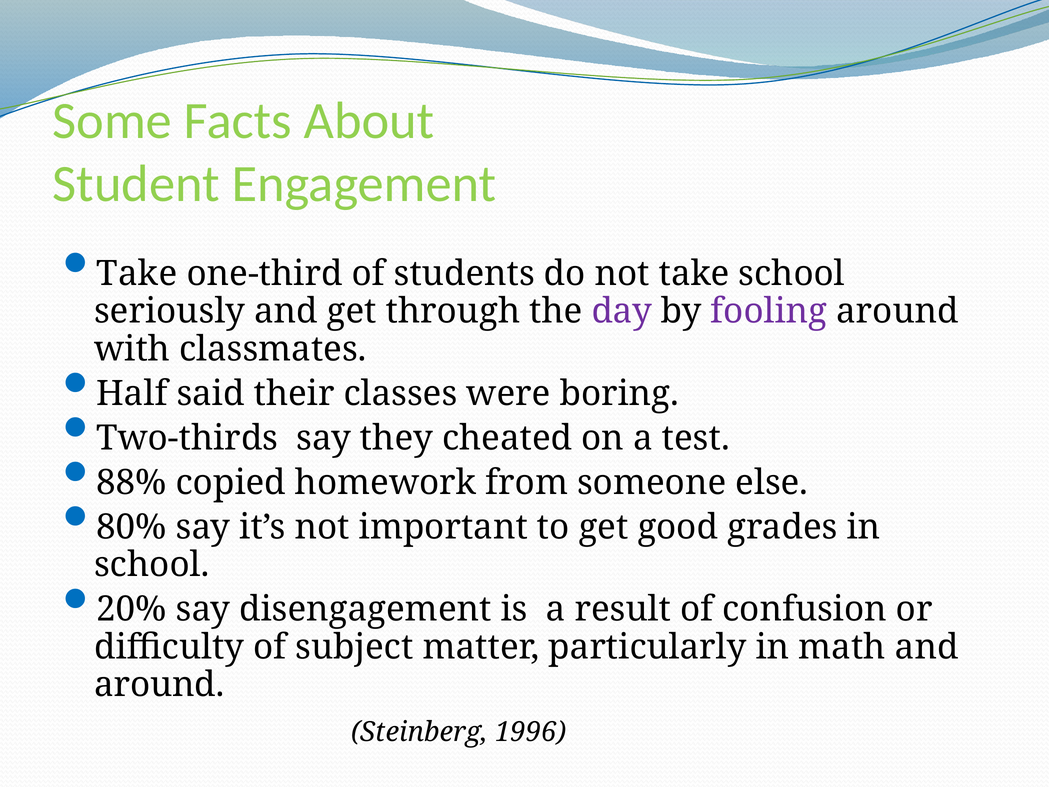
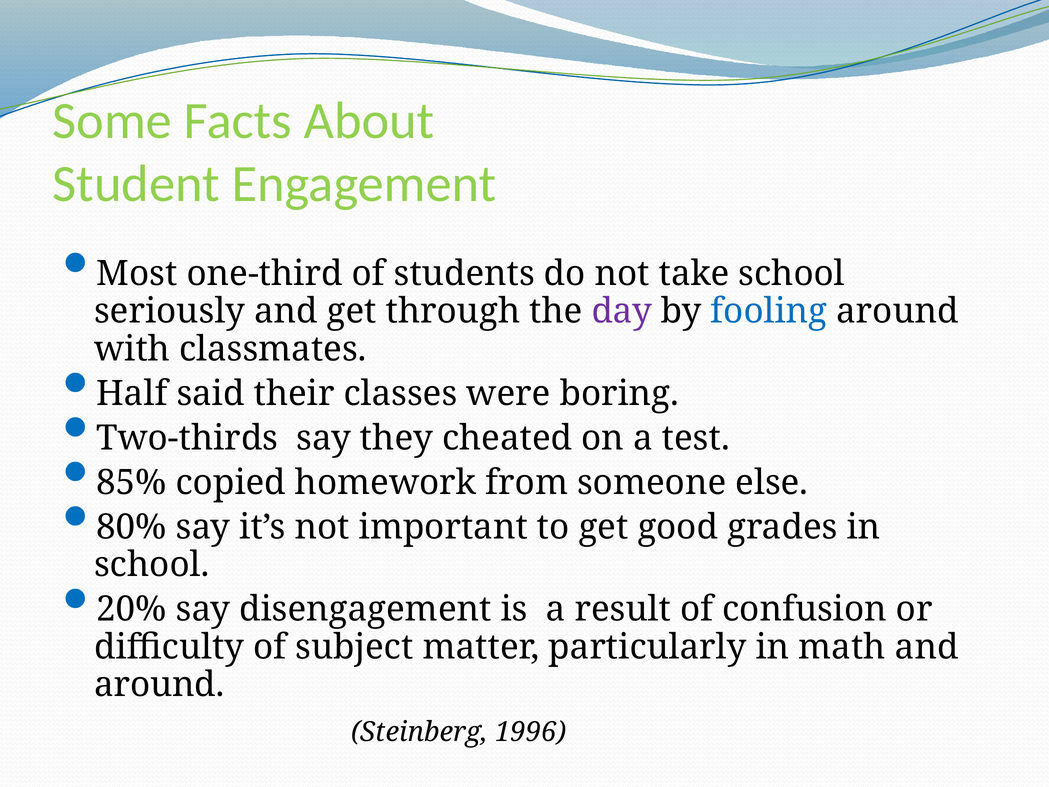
Take at (137, 273): Take -> Most
fooling colour: purple -> blue
88%: 88% -> 85%
